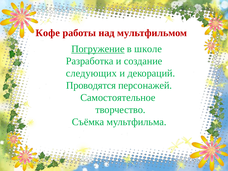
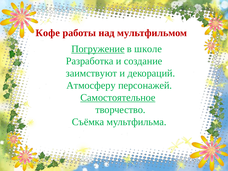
следующих: следующих -> заимствуют
Проводятся: Проводятся -> Атмосферу
Самостоятельное underline: none -> present
